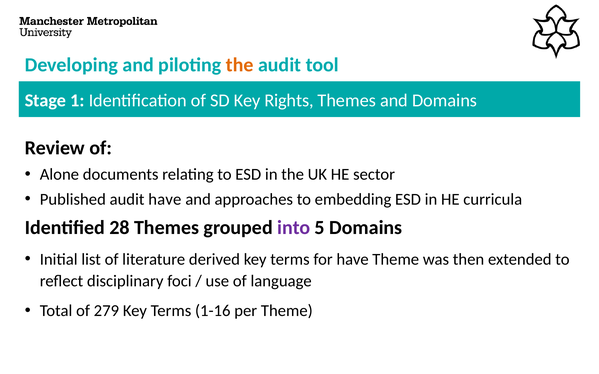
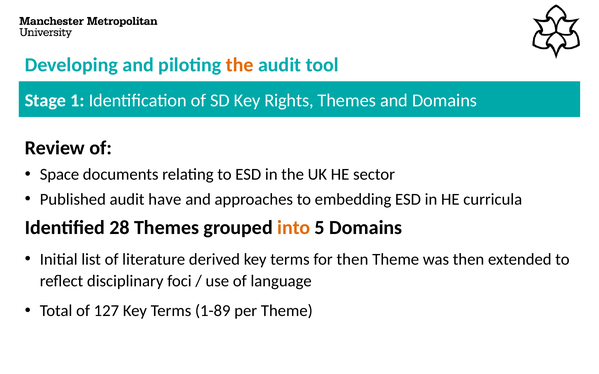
Alone: Alone -> Space
into colour: purple -> orange
for have: have -> then
279: 279 -> 127
1-16: 1-16 -> 1-89
